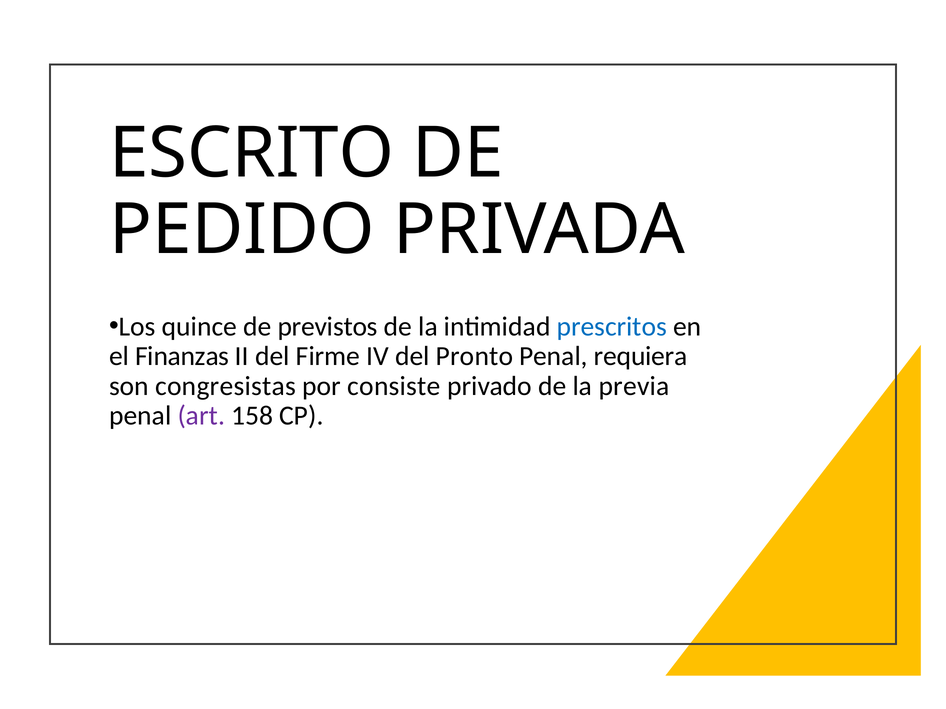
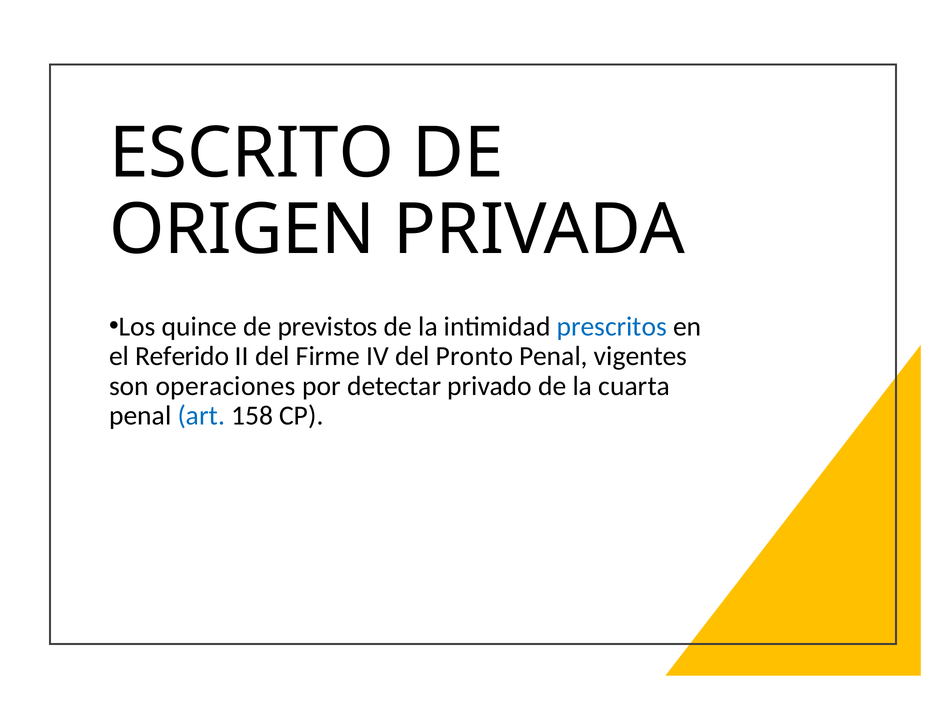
PEDIDO: PEDIDO -> ORIGEN
Finanzas: Finanzas -> Referido
requiera: requiera -> vigentes
congresistas: congresistas -> operaciones
consiste: consiste -> detectar
previa: previa -> cuarta
art colour: purple -> blue
